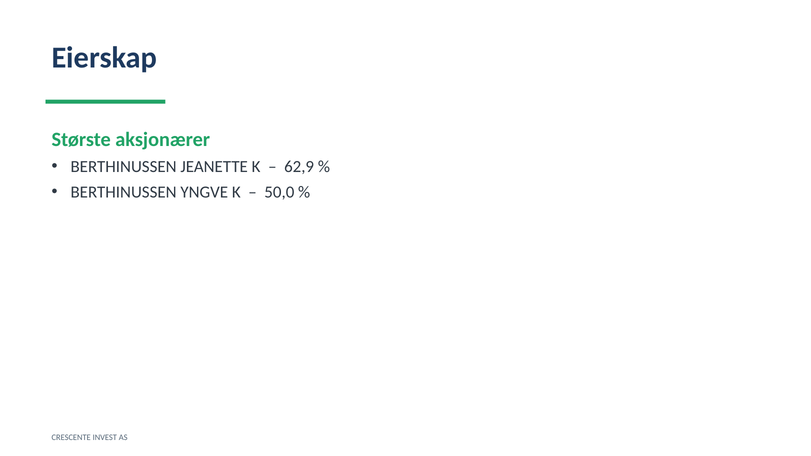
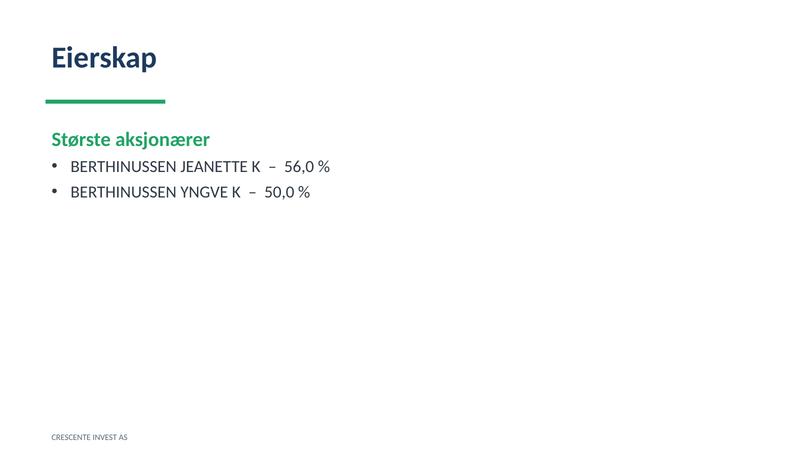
62,9: 62,9 -> 56,0
